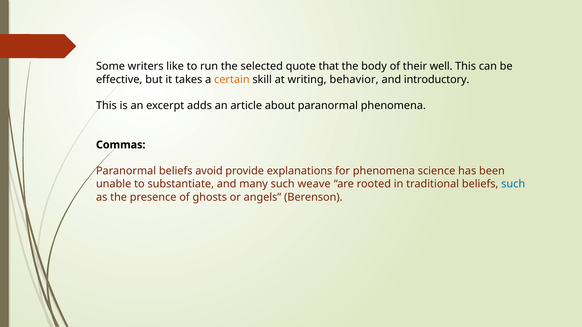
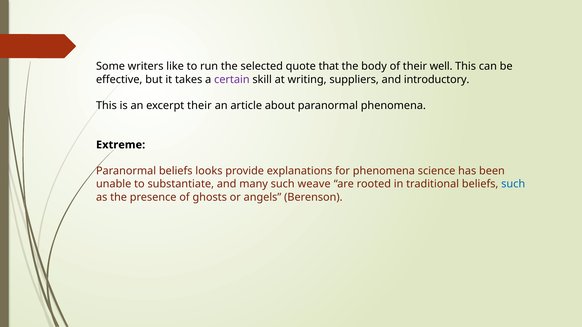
certain colour: orange -> purple
behavior: behavior -> suppliers
excerpt adds: adds -> their
Commas: Commas -> Extreme
avoid: avoid -> looks
